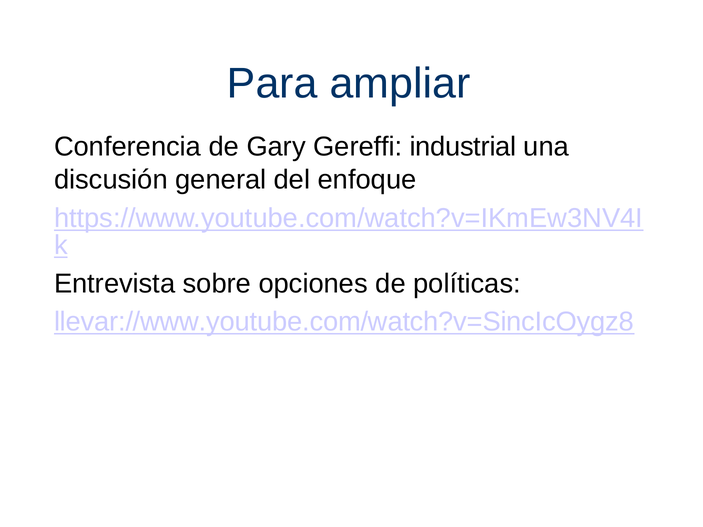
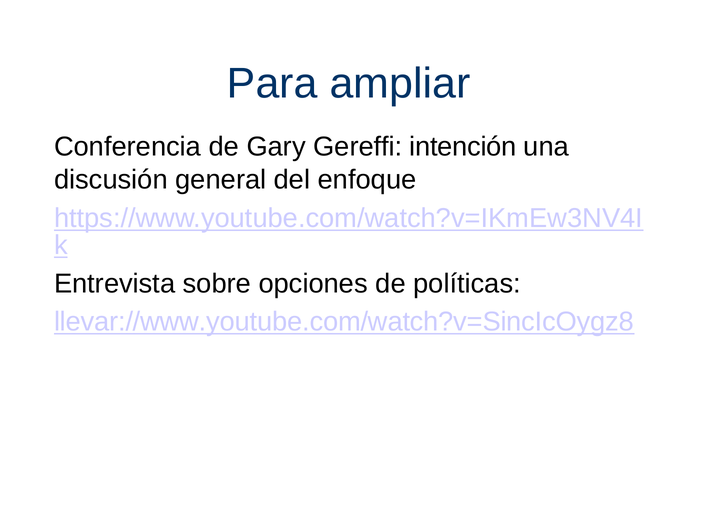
industrial: industrial -> intención
